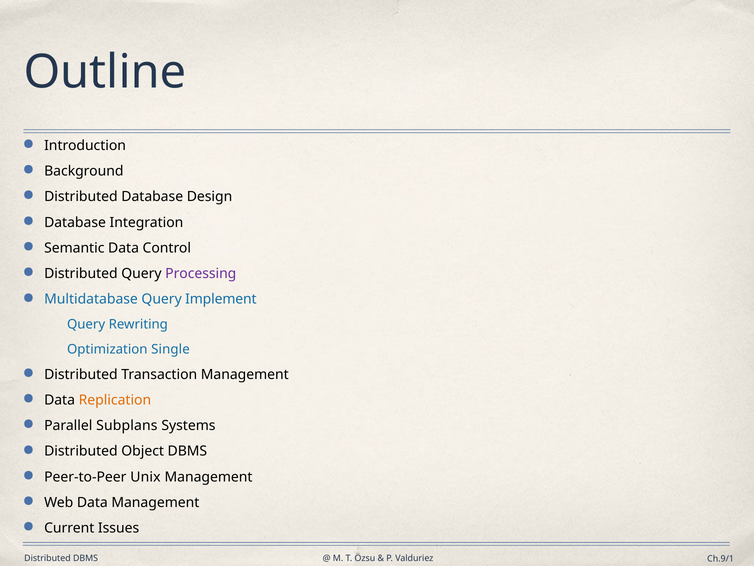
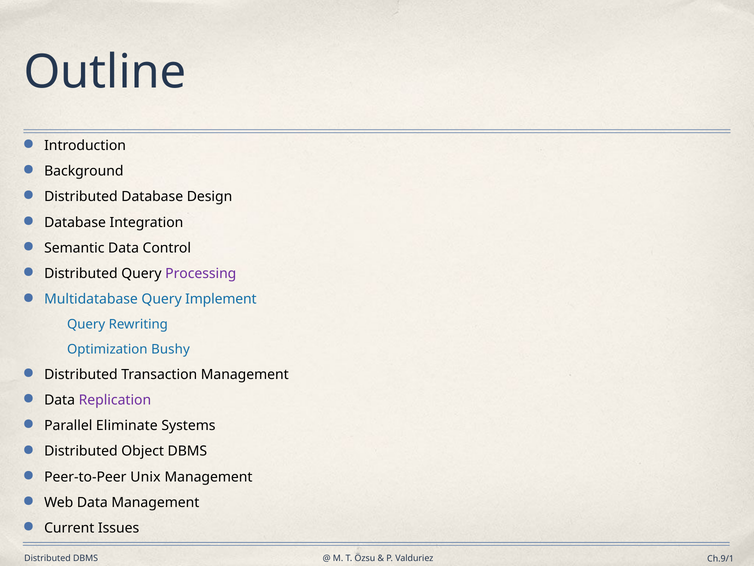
Single: Single -> Bushy
Replication colour: orange -> purple
Subplans: Subplans -> Eliminate
